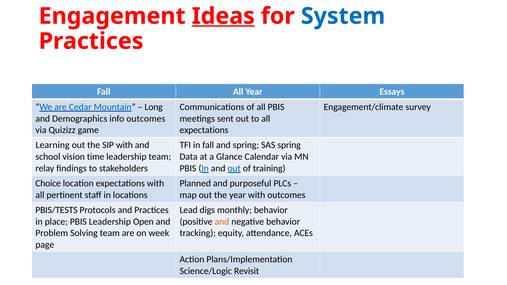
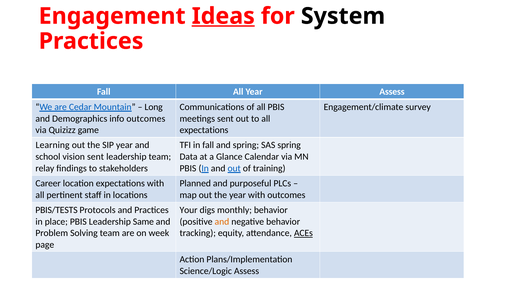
System at (343, 16) colour: blue -> black
Year Essays: Essays -> Assess
SIP with: with -> year
vision time: time -> sent
Choice: Choice -> Career
Lead: Lead -> Your
Open: Open -> Same
ACEs underline: none -> present
Science/Logic Revisit: Revisit -> Assess
